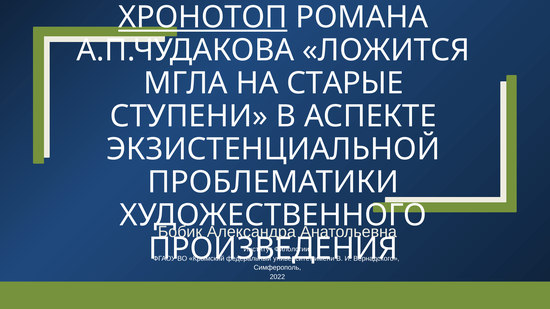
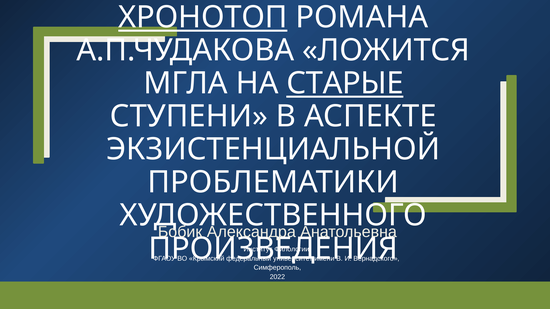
СТАРЫЕ underline: none -> present
